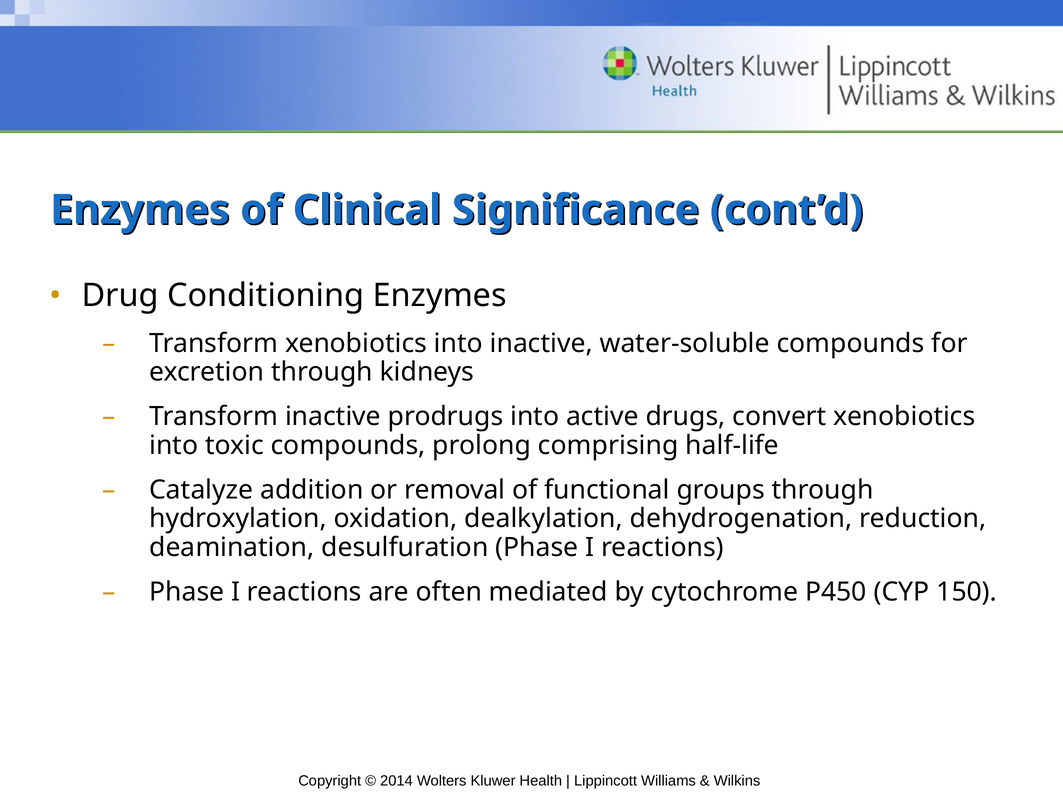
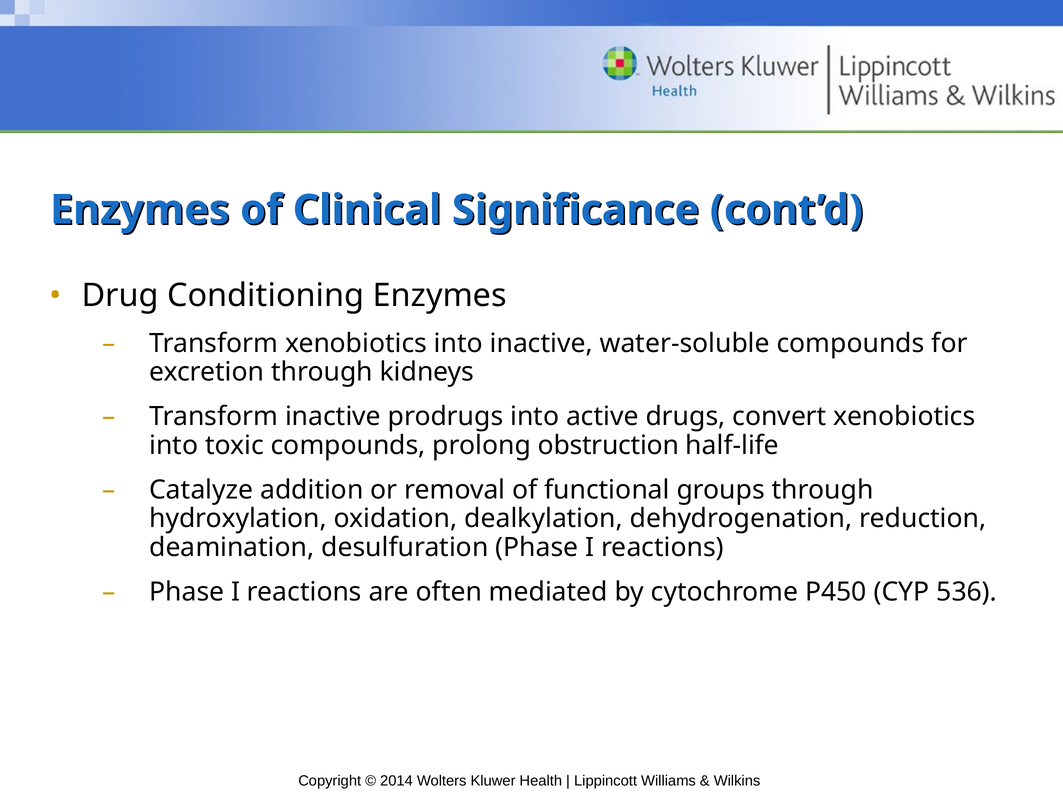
comprising: comprising -> obstruction
150: 150 -> 536
